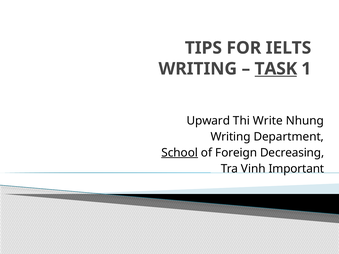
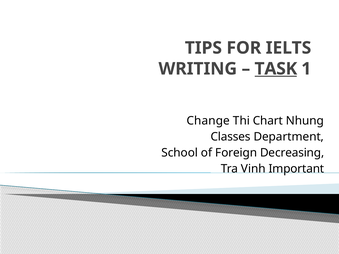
Upward: Upward -> Change
Write: Write -> Chart
Writing at (231, 137): Writing -> Classes
School underline: present -> none
